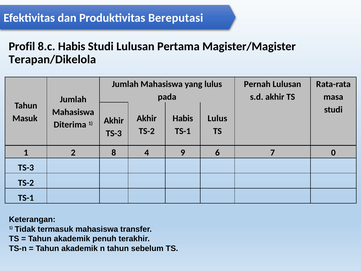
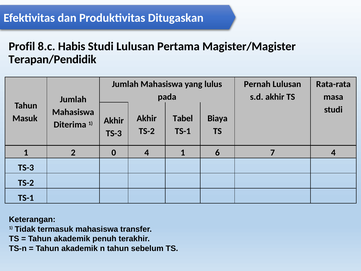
Bereputasi: Bereputasi -> Ditugaskan
Terapan/Dikelola: Terapan/Dikelola -> Terapan/Pendidik
Habis at (183, 118): Habis -> Tabel
Lulus at (217, 118): Lulus -> Biaya
8: 8 -> 0
4 9: 9 -> 1
7 0: 0 -> 4
